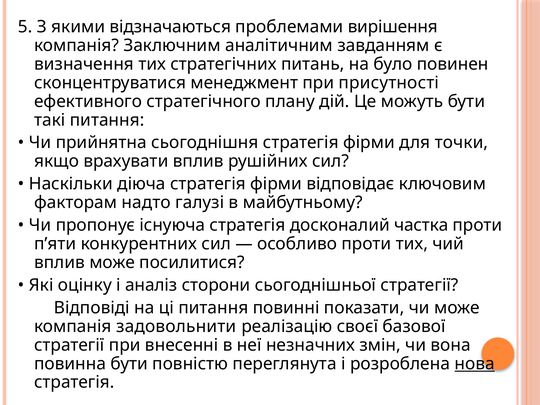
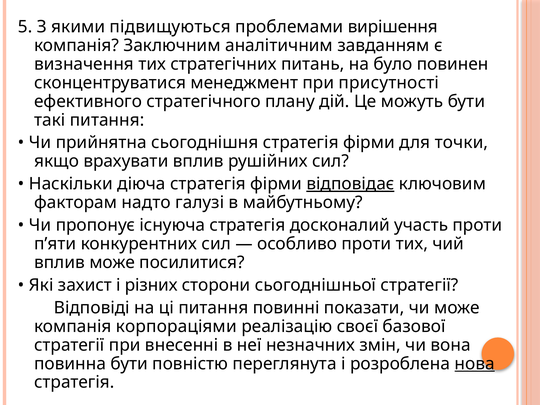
відзначаються: відзначаються -> підвищуються
відповідає underline: none -> present
частка: частка -> участь
оцінку: оцінку -> захист
аналіз: аналіз -> різних
задовольнити: задовольнити -> корпораціями
